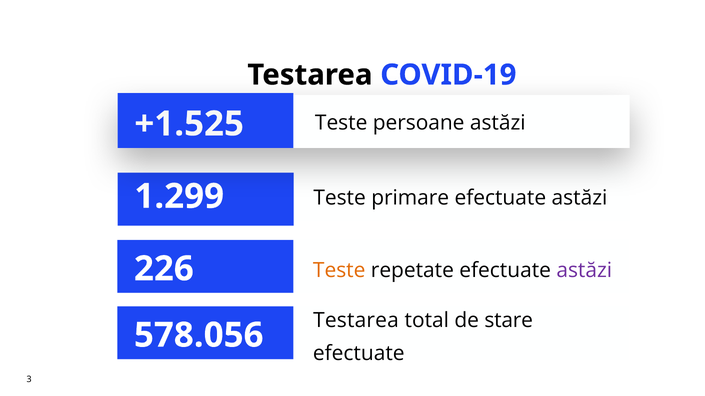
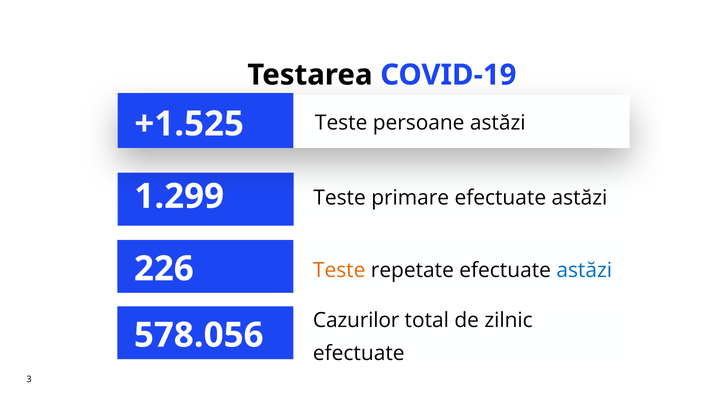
astăzi at (584, 271) colour: purple -> blue
Testarea at (356, 321): Testarea -> Cazurilor
stare: stare -> zilnic
